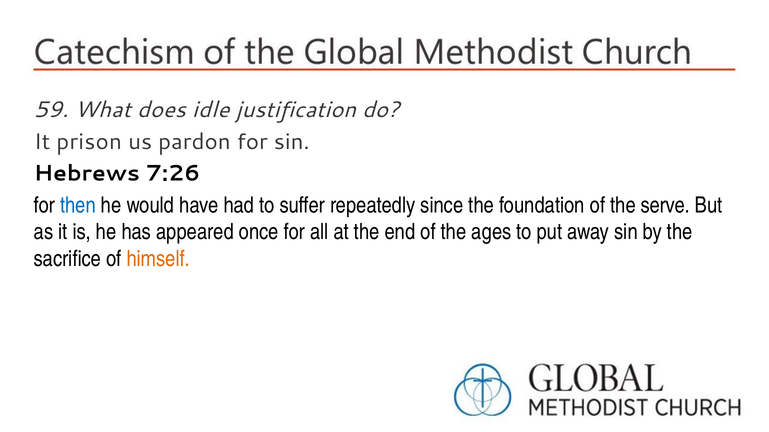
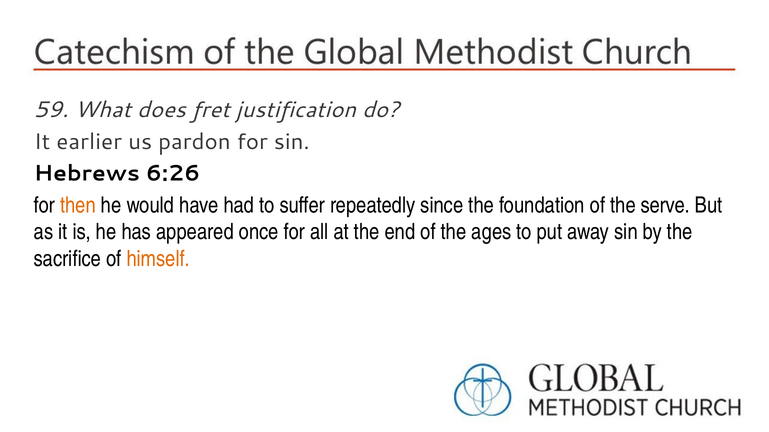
idle: idle -> fret
prison: prison -> earlier
7:26: 7:26 -> 6:26
then colour: blue -> orange
